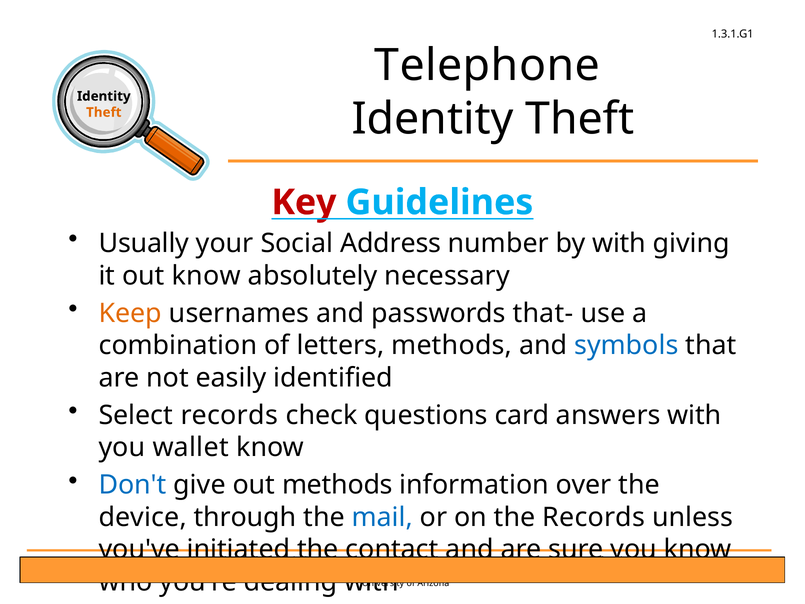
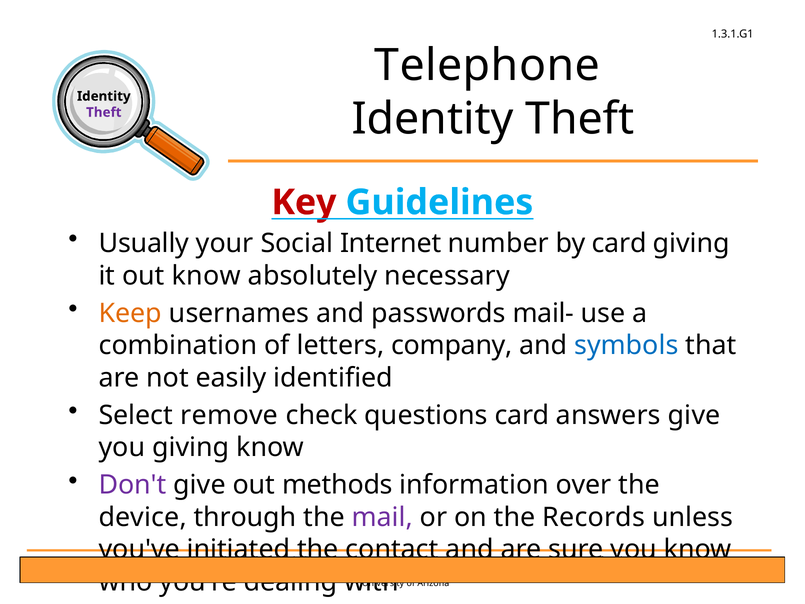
Theft at (104, 112) colour: orange -> purple
Address: Address -> Internet
by with: with -> card
that-: that- -> mail-
letters methods: methods -> company
Select records: records -> remove
answers with: with -> give
you wallet: wallet -> giving
Don't colour: blue -> purple
mail colour: blue -> purple
